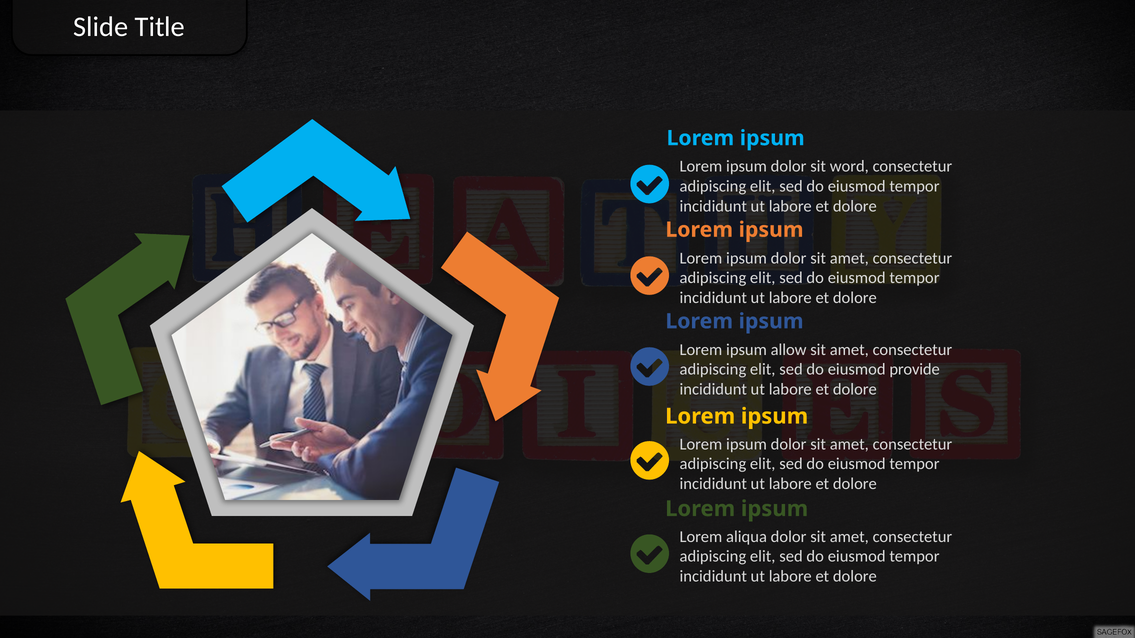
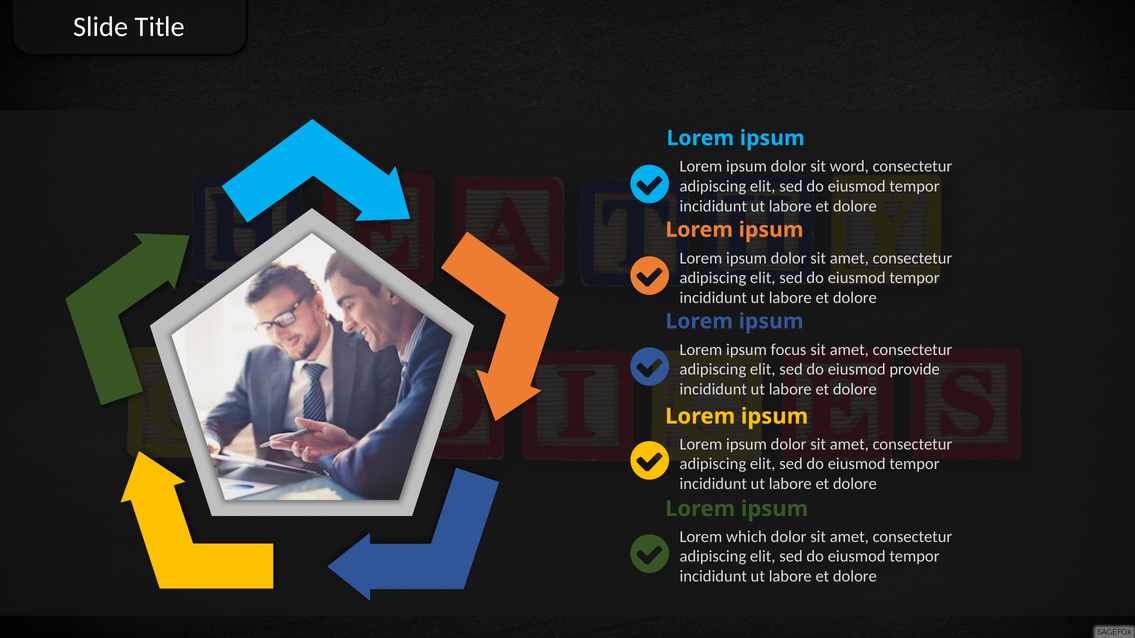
allow: allow -> focus
aliqua: aliqua -> which
